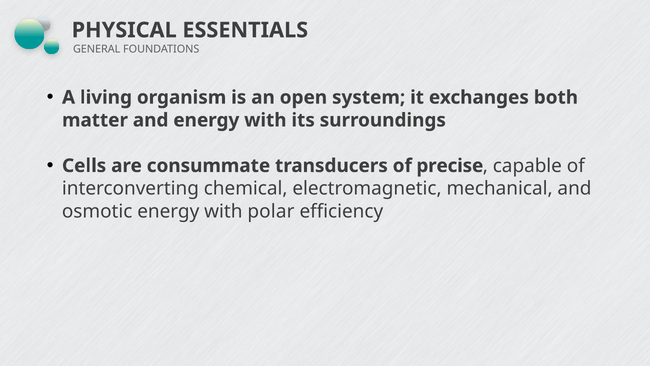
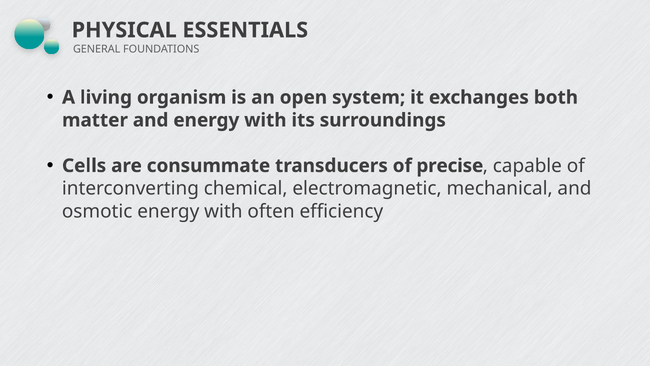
polar: polar -> often
